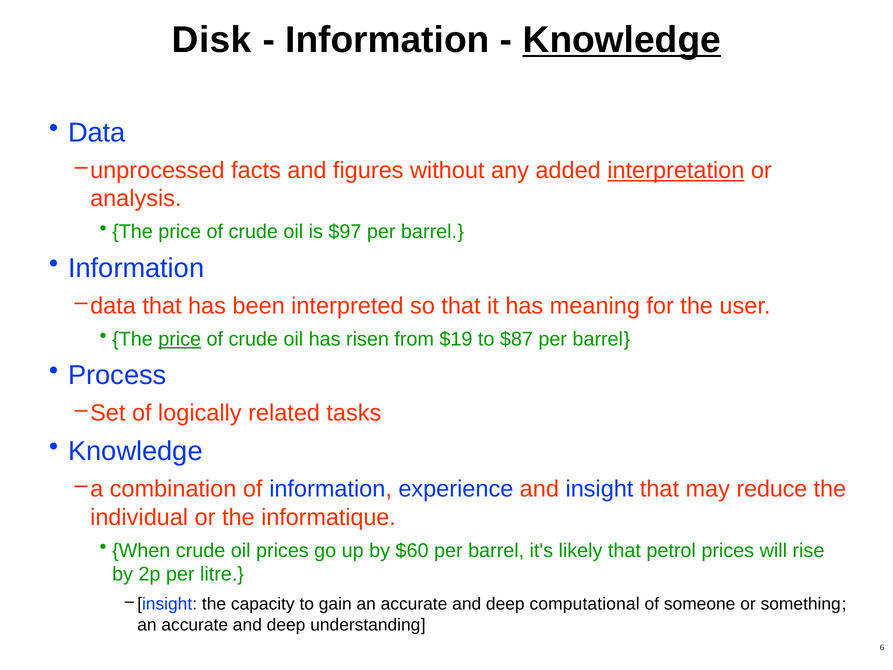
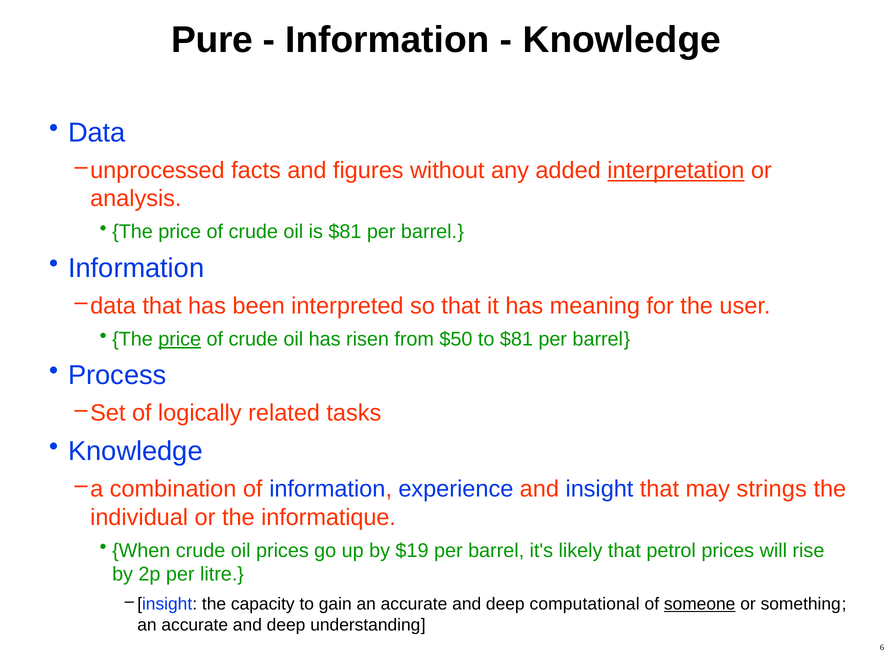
Disk: Disk -> Pure
Knowledge at (622, 40) underline: present -> none
is $97: $97 -> $81
$19: $19 -> $50
to $87: $87 -> $81
reduce: reduce -> strings
$60: $60 -> $19
someone underline: none -> present
